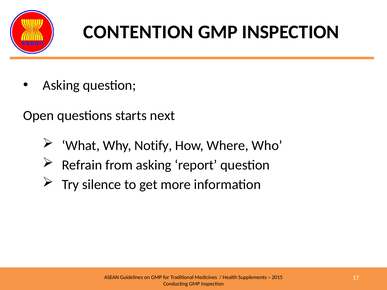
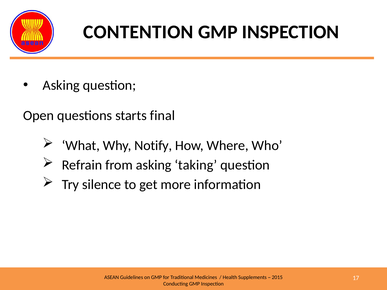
next: next -> final
report: report -> taking
